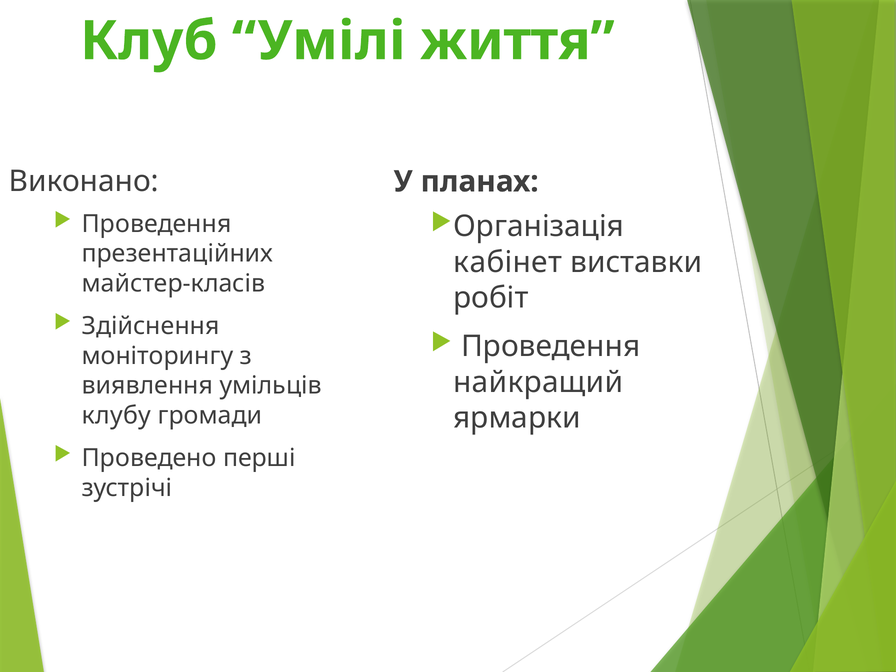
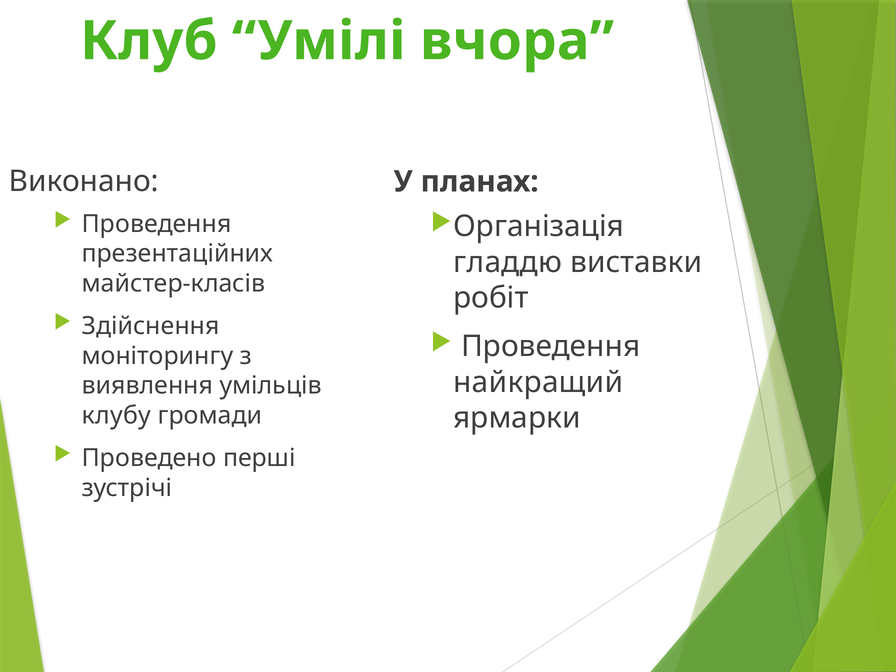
життя: життя -> вчора
кабінет: кабінет -> гладдю
